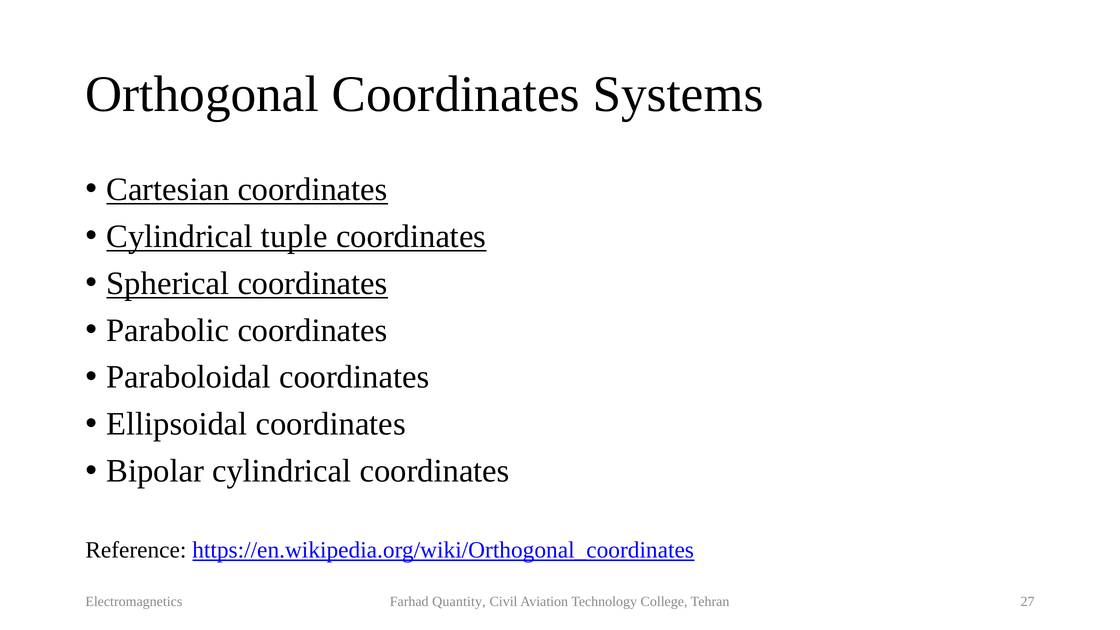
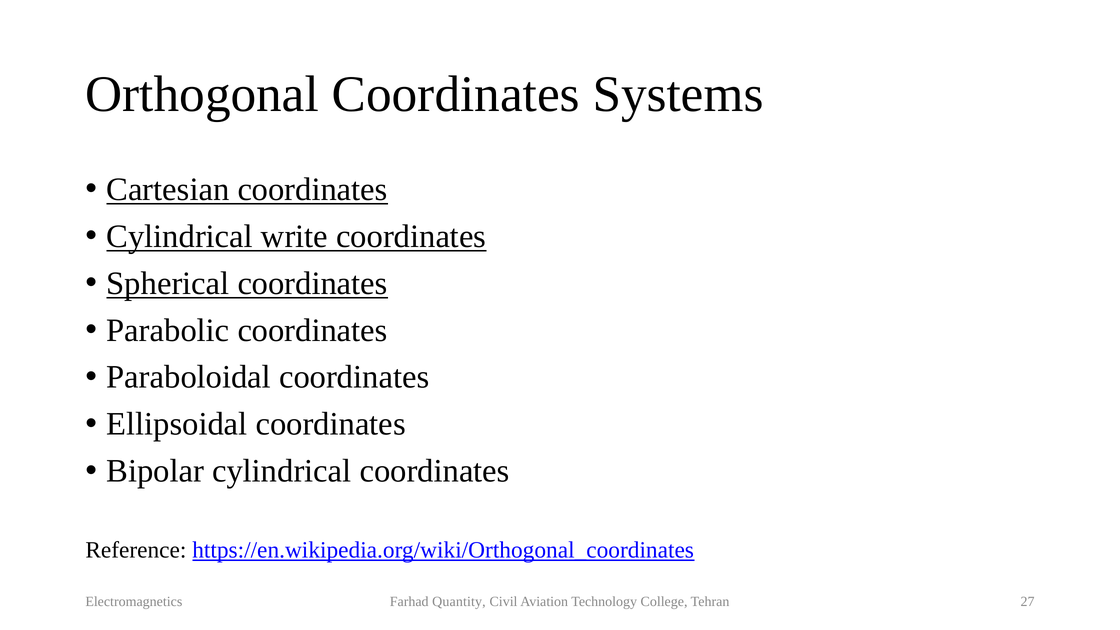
tuple: tuple -> write
